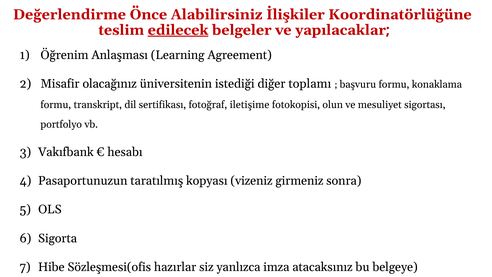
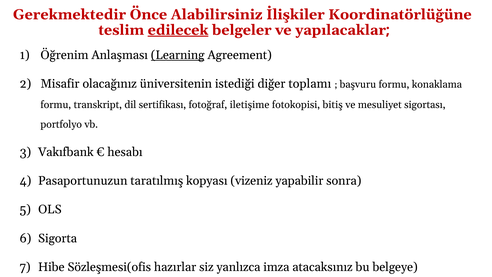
Değerlendirme: Değerlendirme -> Gerekmektedir
Learning underline: none -> present
olun: olun -> bitiş
girmeniz: girmeniz -> yapabilir
